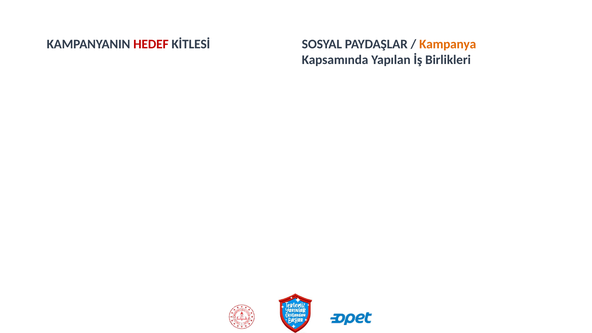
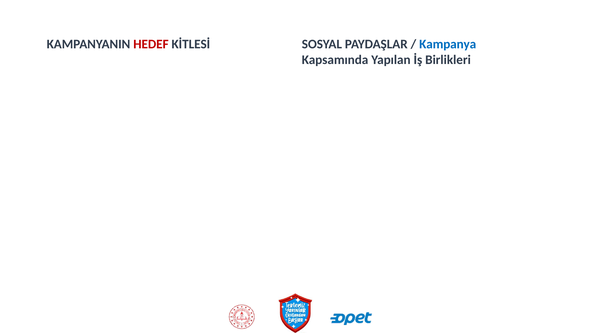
Kampanya colour: orange -> blue
